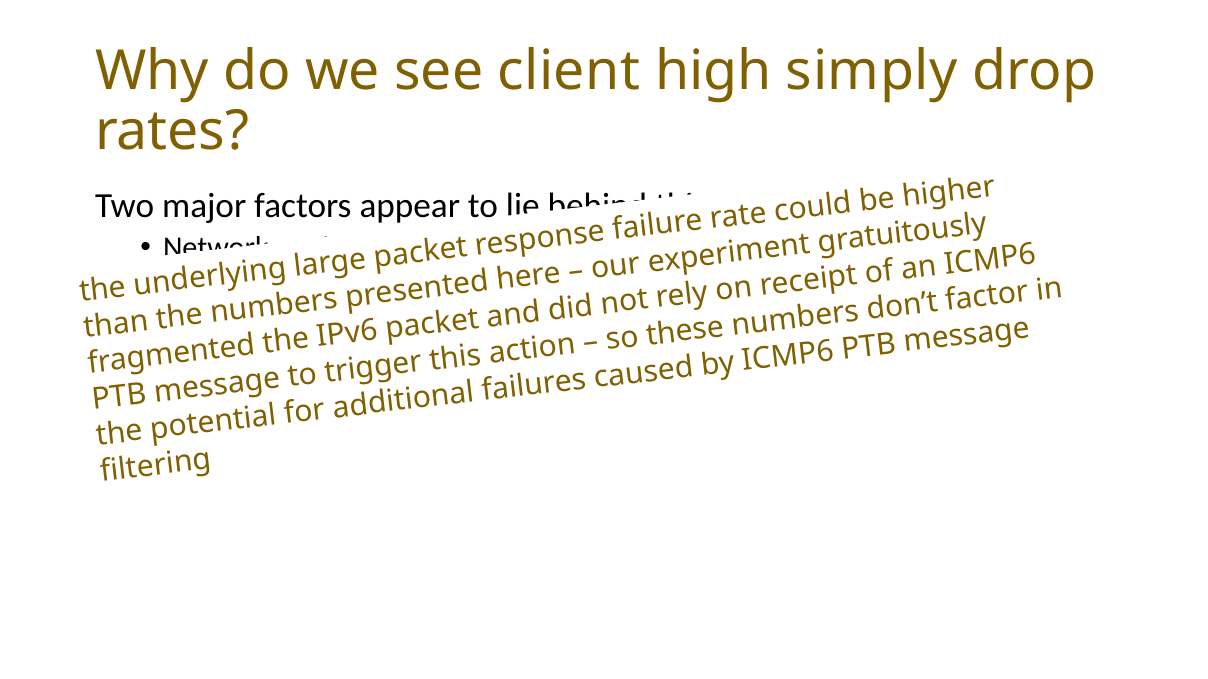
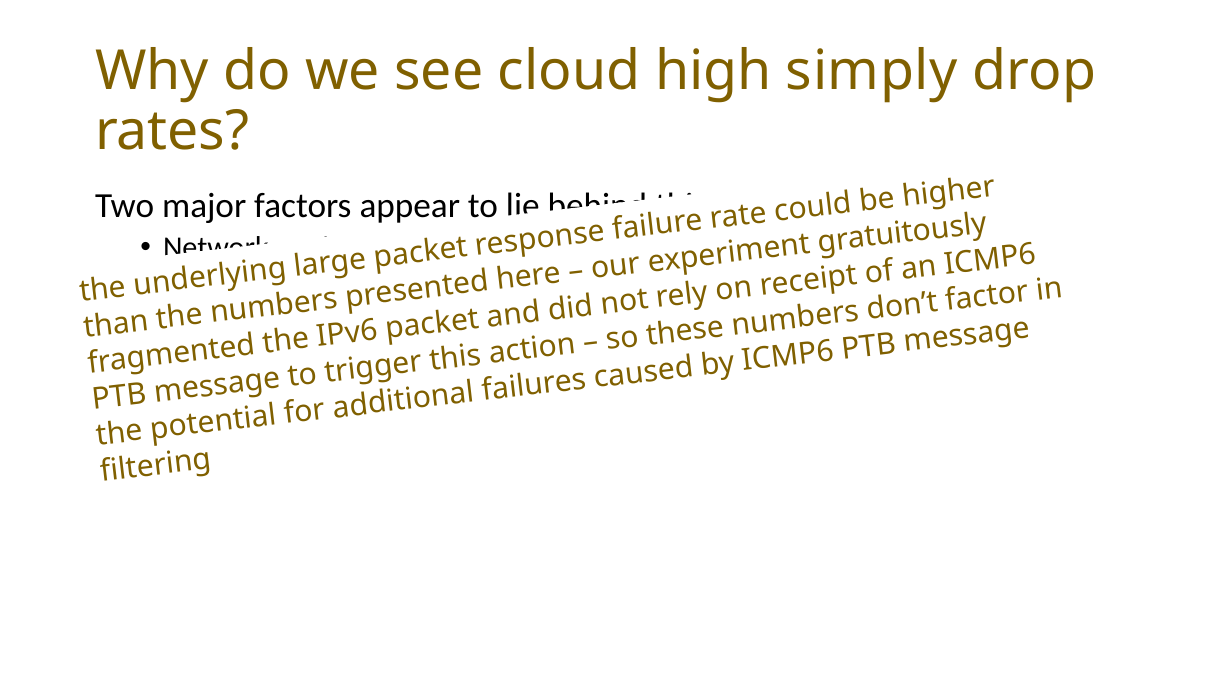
client: client -> cloud
